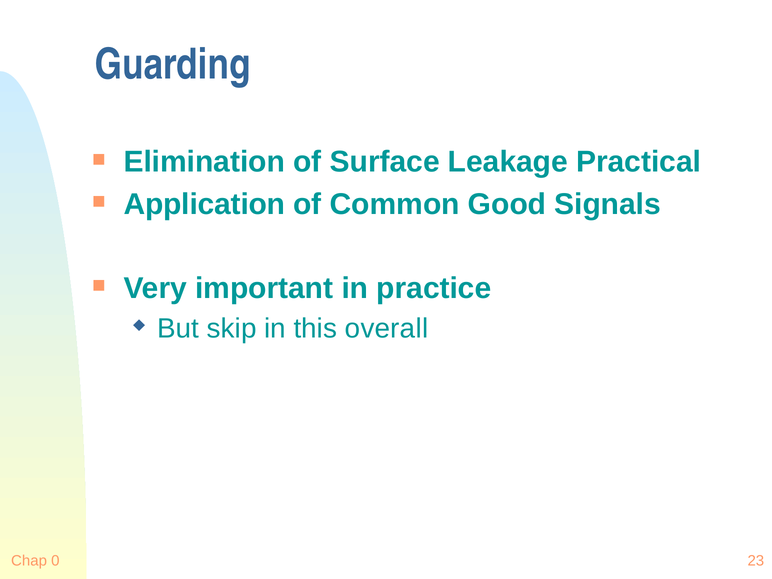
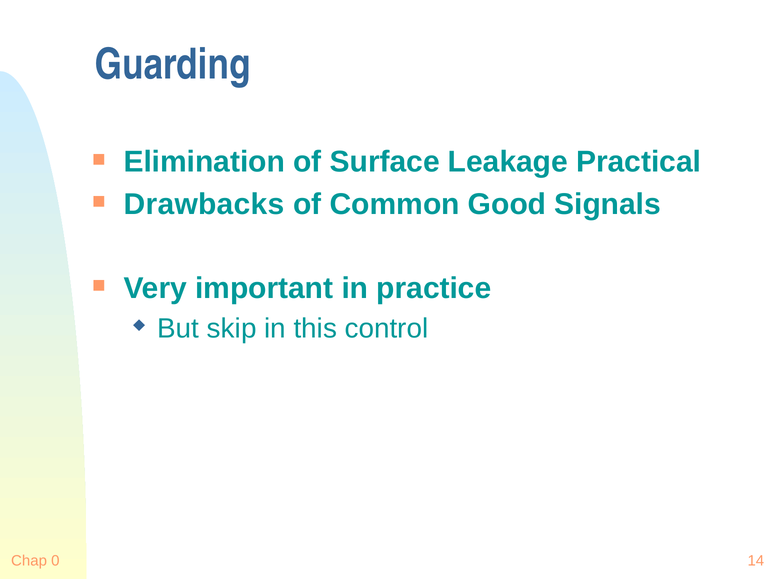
Application: Application -> Drawbacks
overall: overall -> control
23: 23 -> 14
